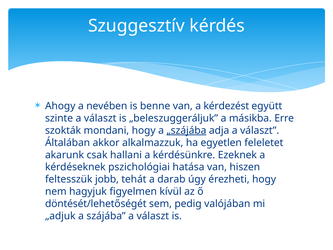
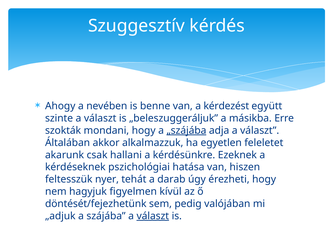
jobb: jobb -> nyer
döntését/lehetőségét: döntését/lehetőségét -> döntését/fejezhetünk
választ at (153, 216) underline: none -> present
